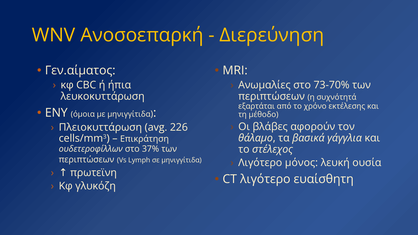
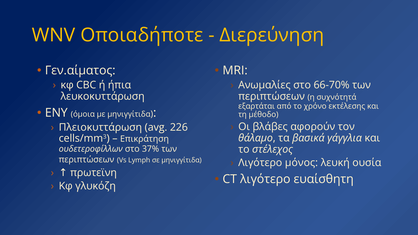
Ανοσοεπαρκή: Ανοσοεπαρκή -> Οποιαδήποτε
73-70%: 73-70% -> 66-70%
